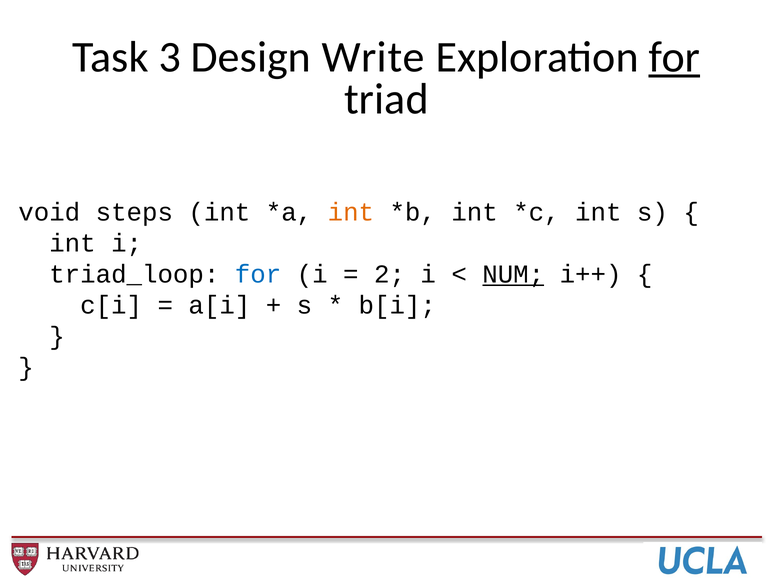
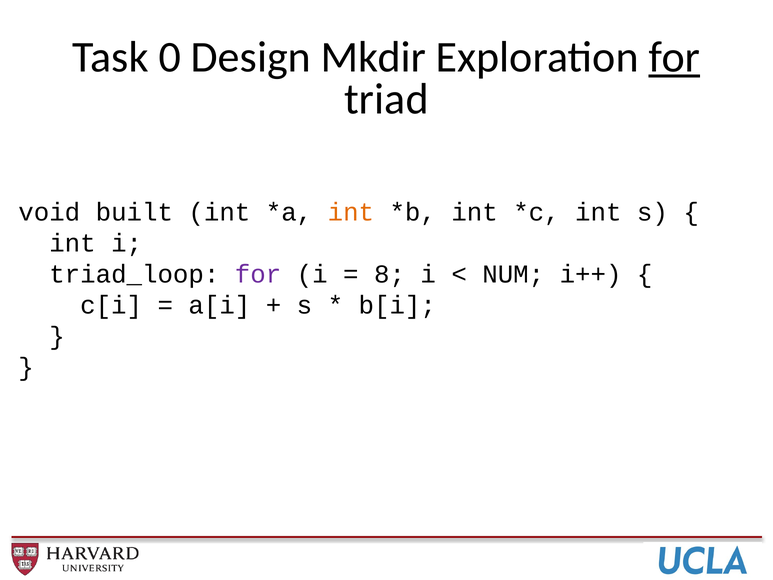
3: 3 -> 0
Write: Write -> Mkdir
steps: steps -> built
for at (258, 274) colour: blue -> purple
2: 2 -> 8
NUM underline: present -> none
